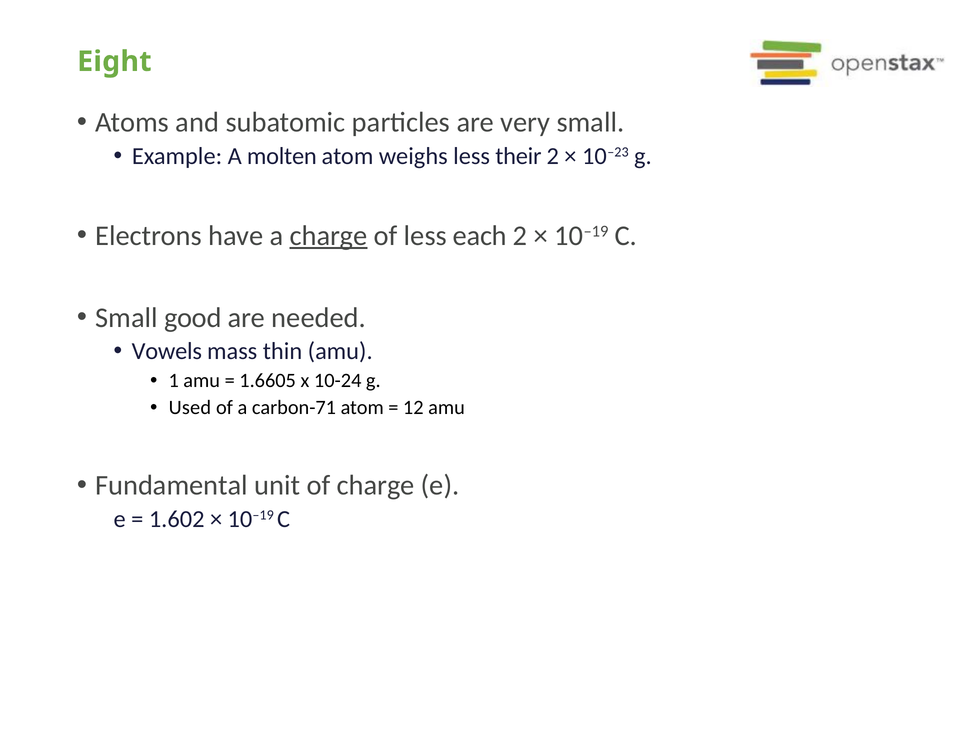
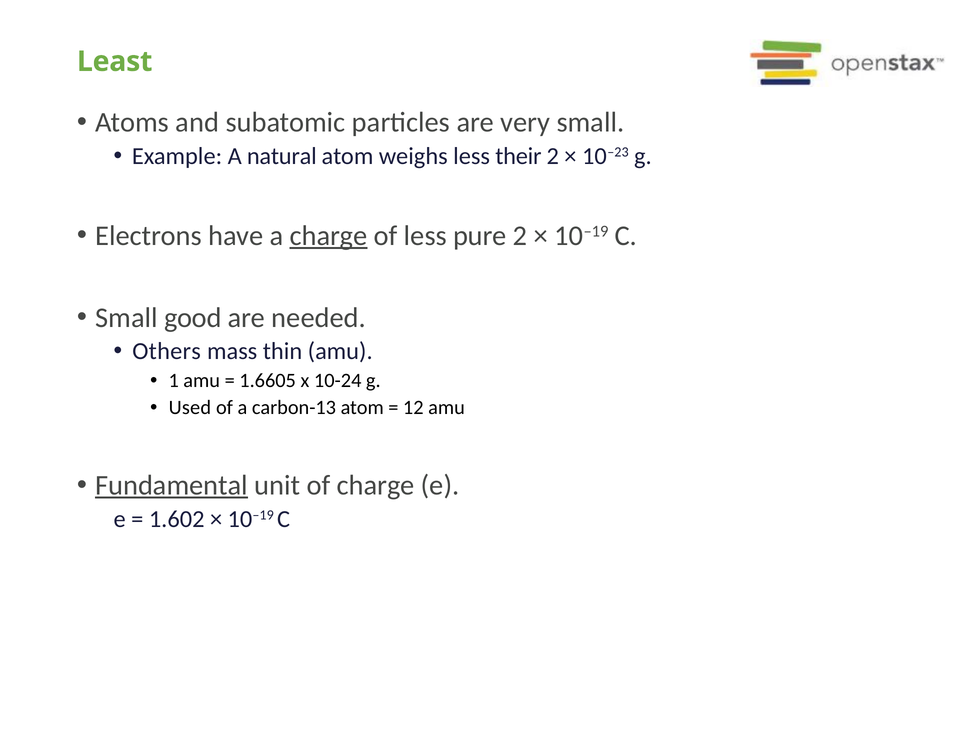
Eight: Eight -> Least
molten: molten -> natural
each: each -> pure
Vowels: Vowels -> Others
carbon-71: carbon-71 -> carbon-13
Fundamental underline: none -> present
